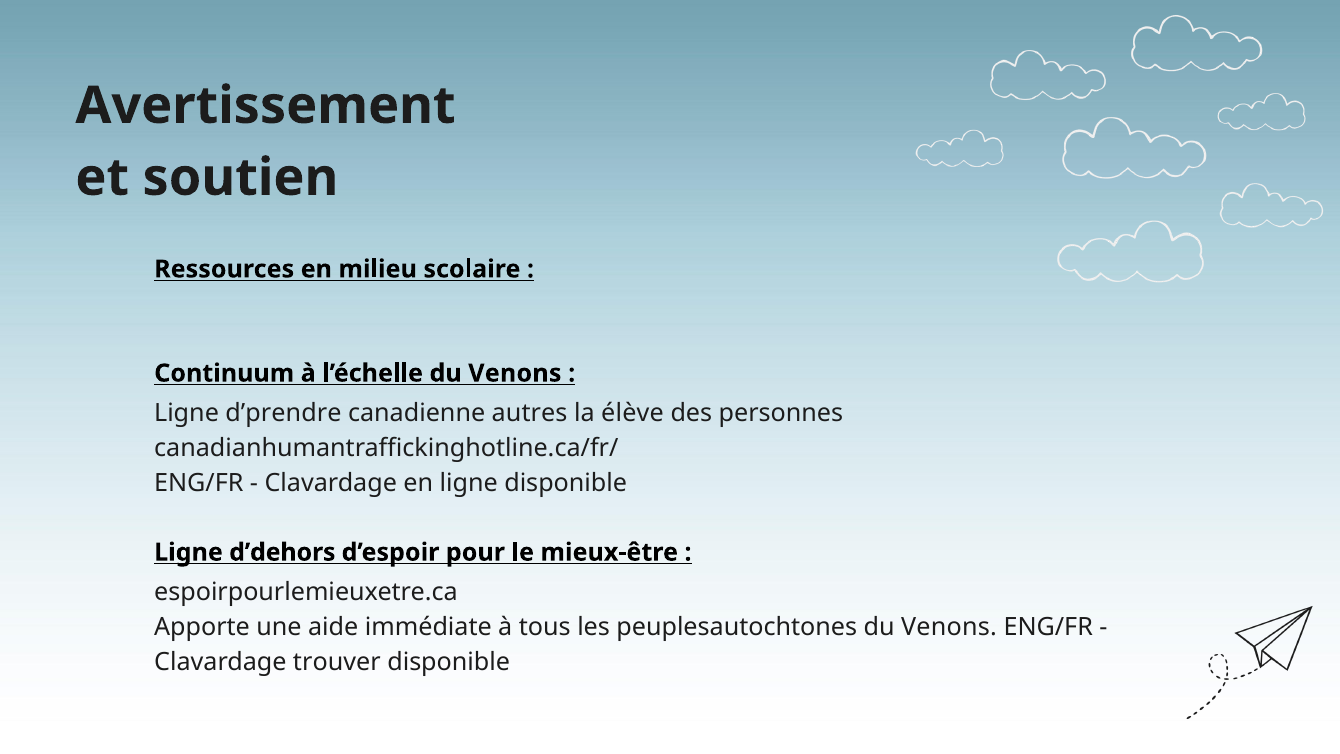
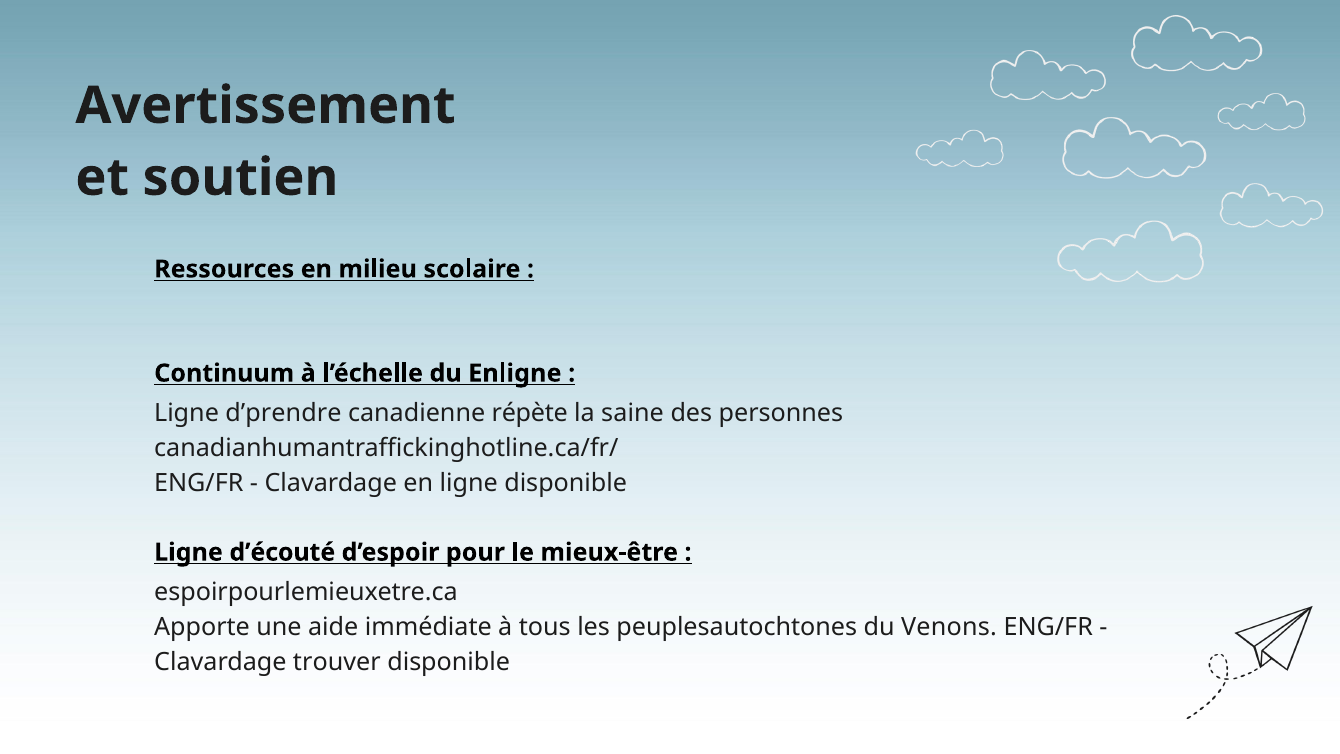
l’échelle du Venons: Venons -> Enligne
autres: autres -> répète
élève: élève -> saine
d’dehors: d’dehors -> d’écouté
